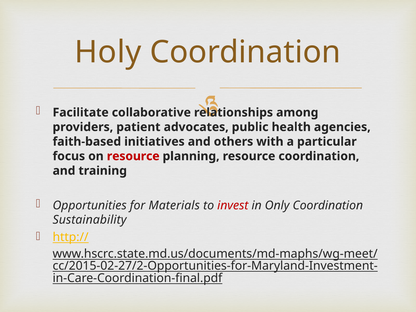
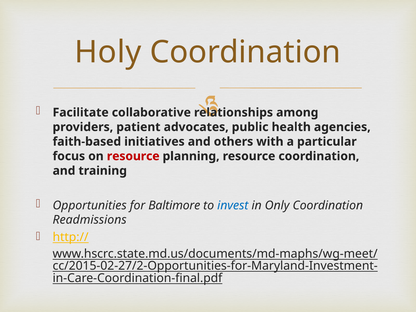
Materials: Materials -> Baltimore
invest colour: red -> blue
Sustainability: Sustainability -> Readmissions
